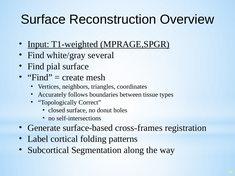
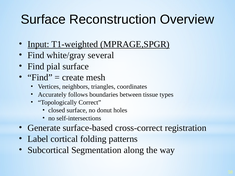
cross-frames: cross-frames -> cross-correct
